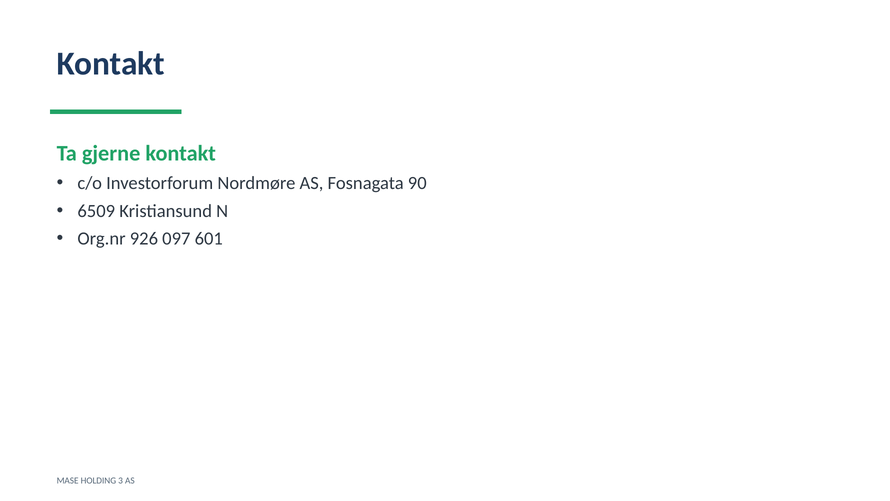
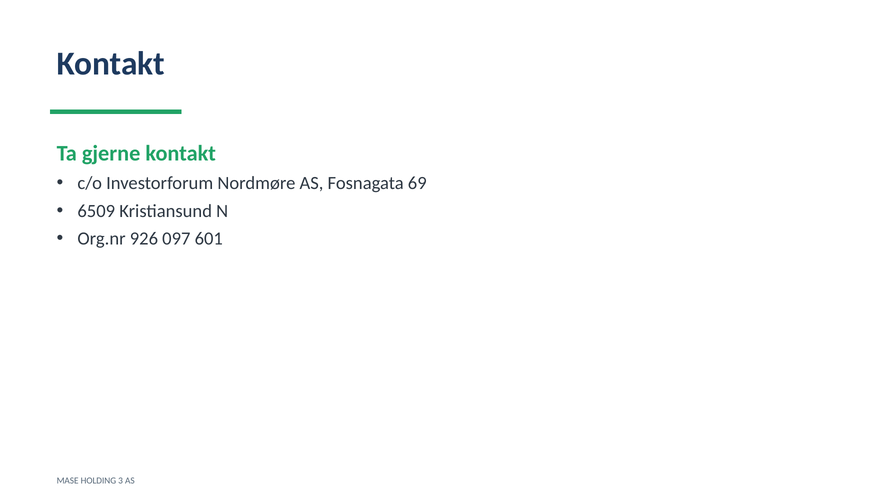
90: 90 -> 69
